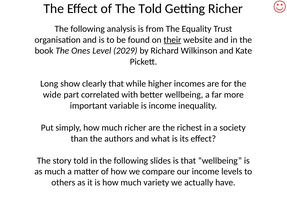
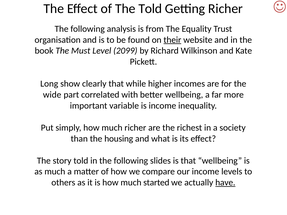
Ones: Ones -> Must
2029: 2029 -> 2099
authors: authors -> housing
variety: variety -> started
have underline: none -> present
